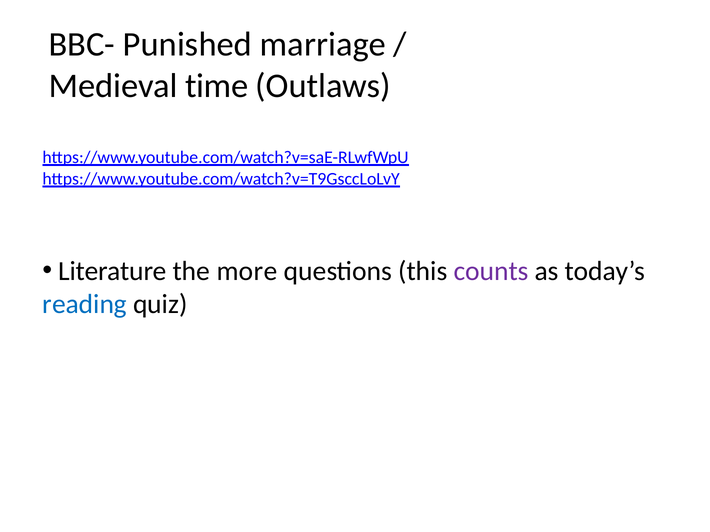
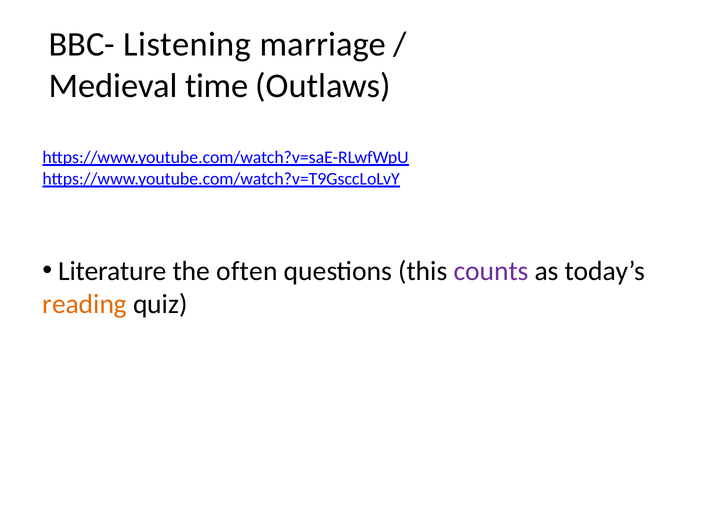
Punished: Punished -> Listening
more: more -> often
reading colour: blue -> orange
